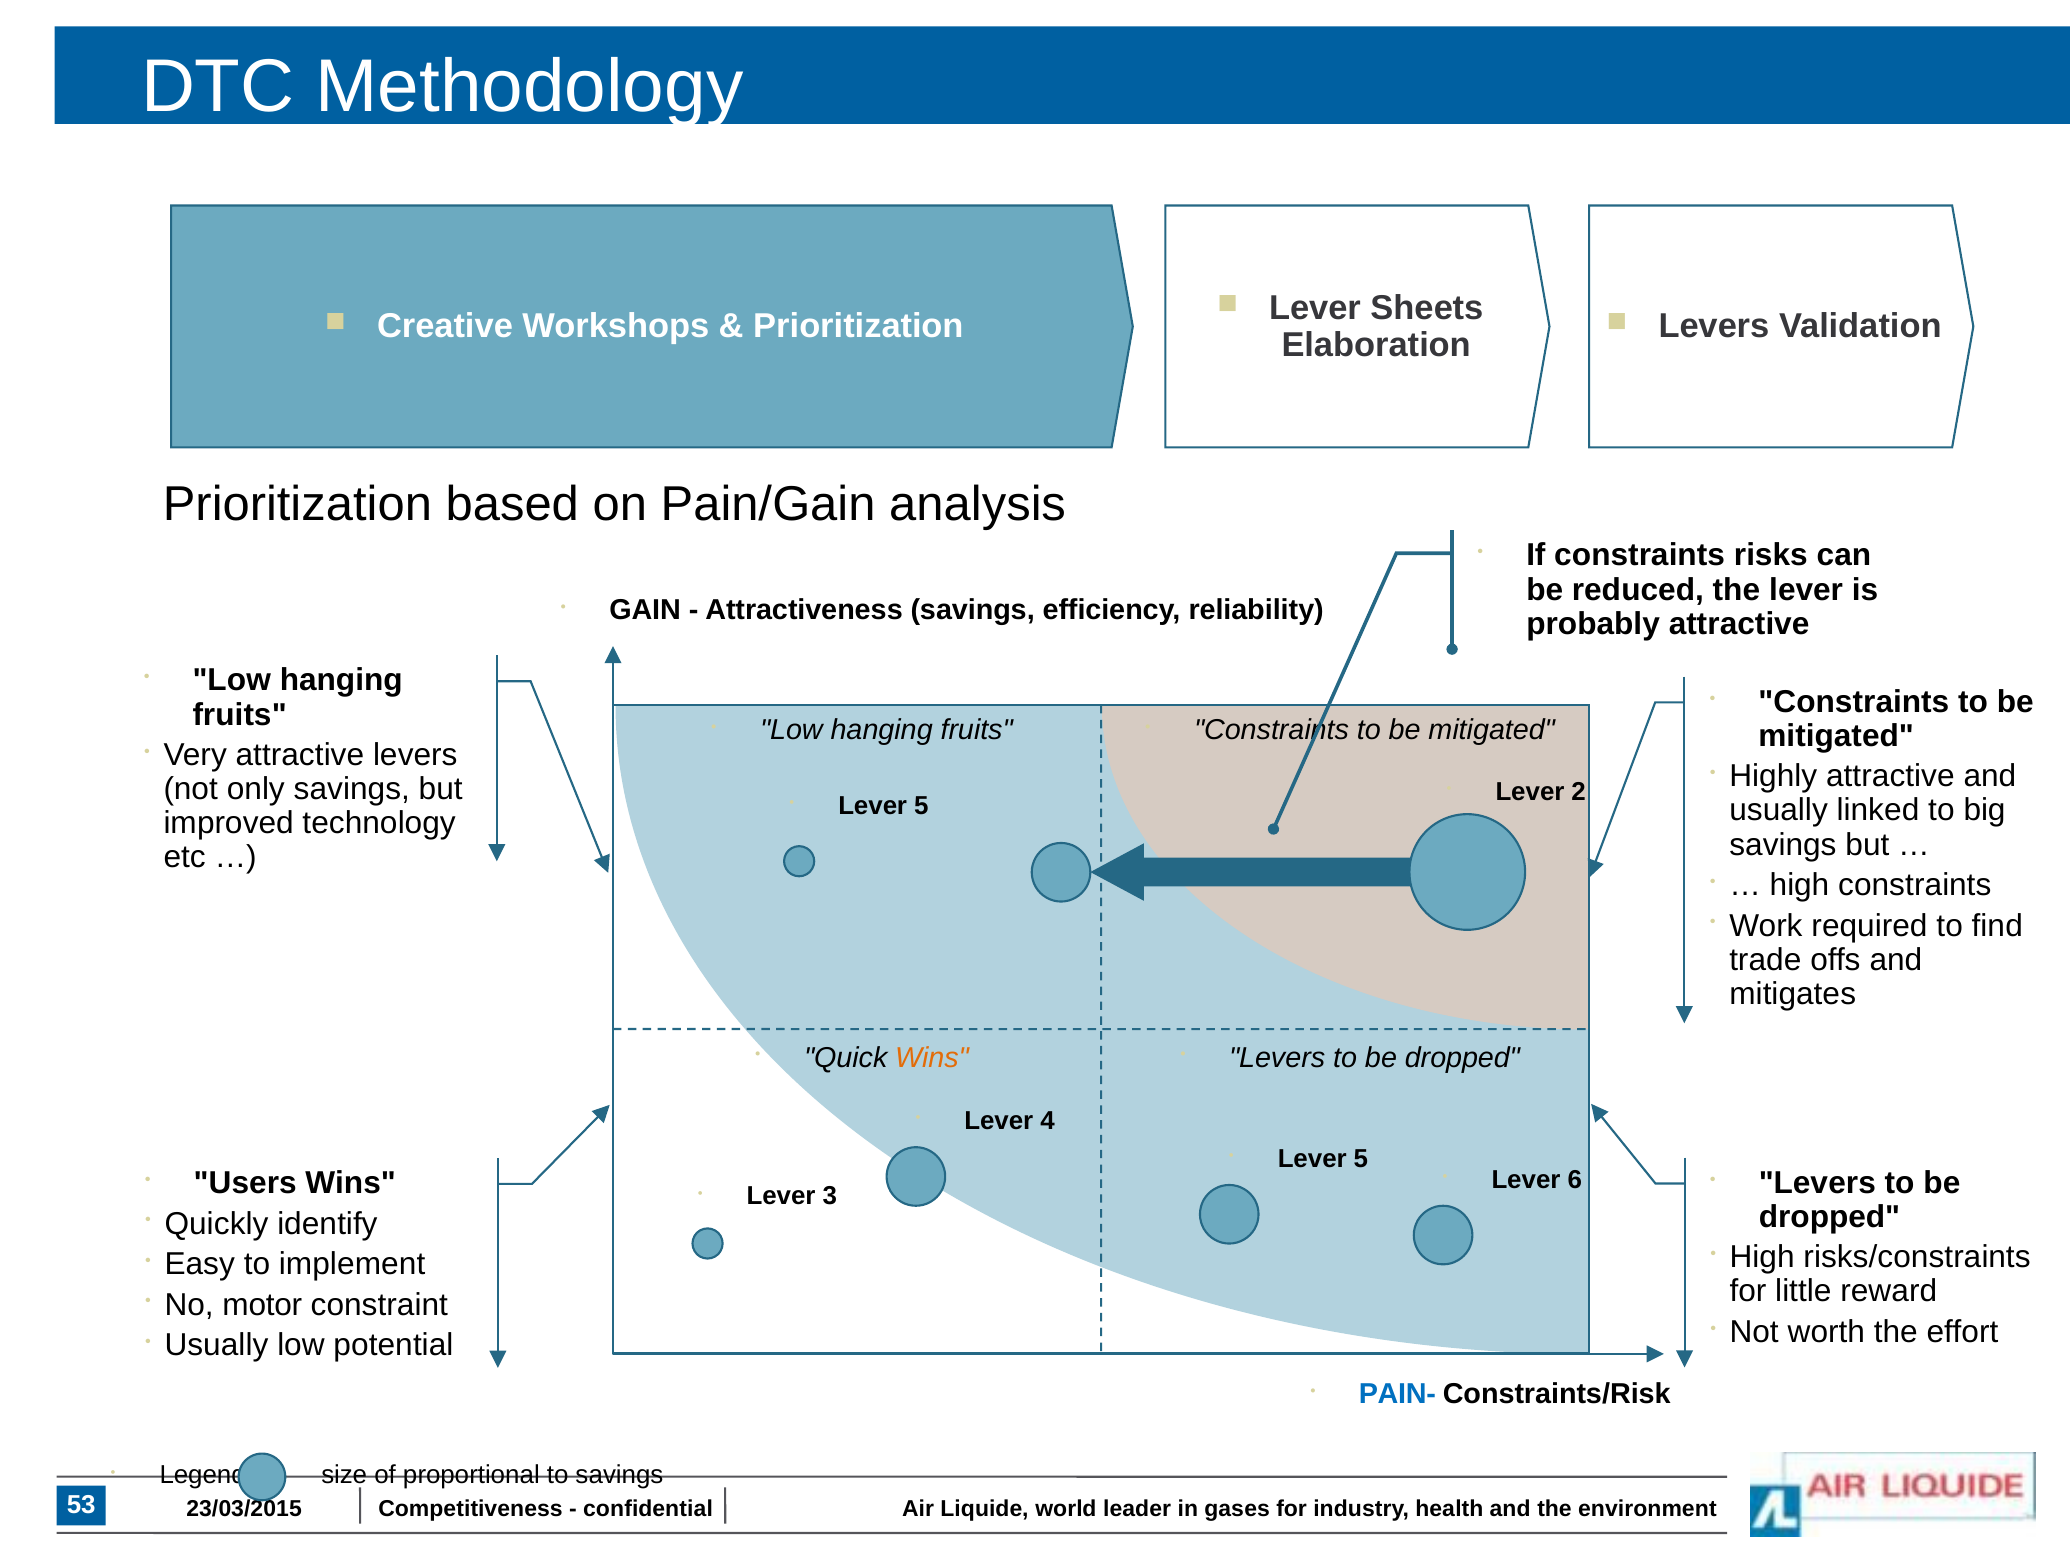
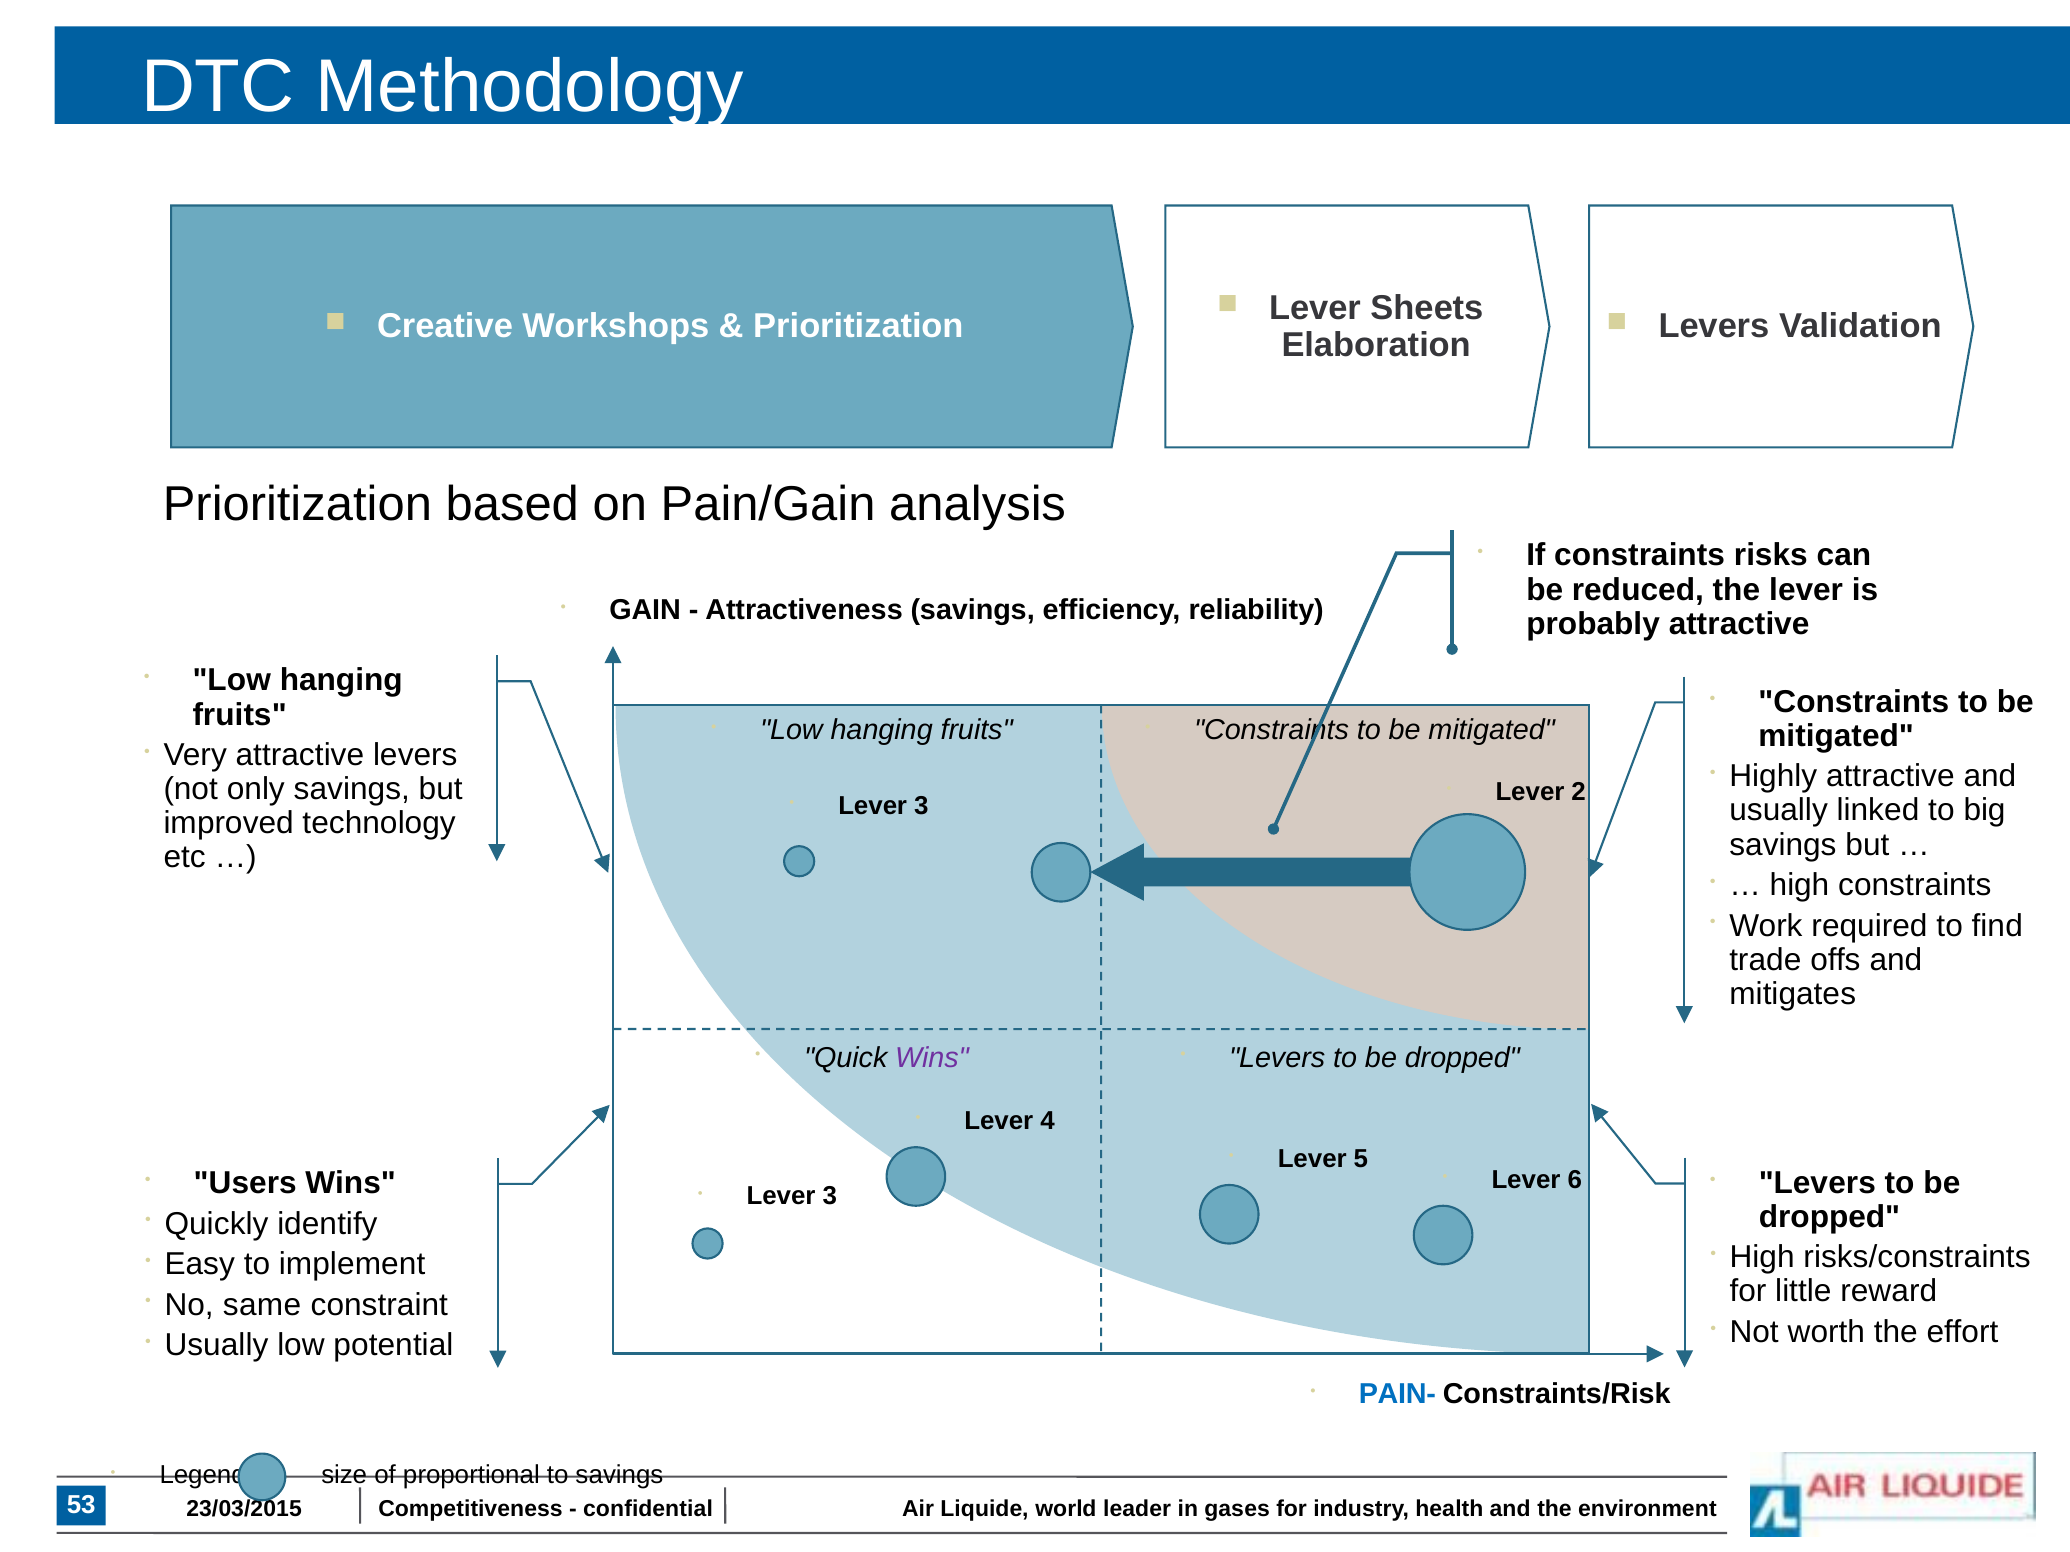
5 at (921, 806): 5 -> 3
Wins at (932, 1058) colour: orange -> purple
motor: motor -> same
